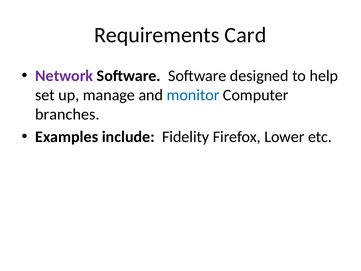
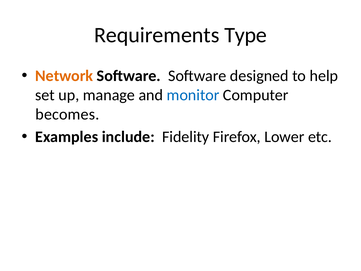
Card: Card -> Type
Network colour: purple -> orange
branches: branches -> becomes
